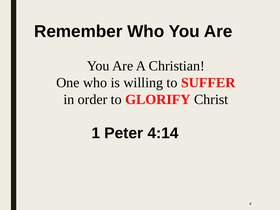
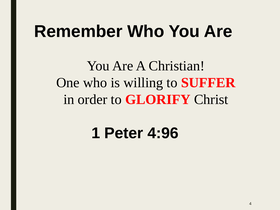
4:14: 4:14 -> 4:96
